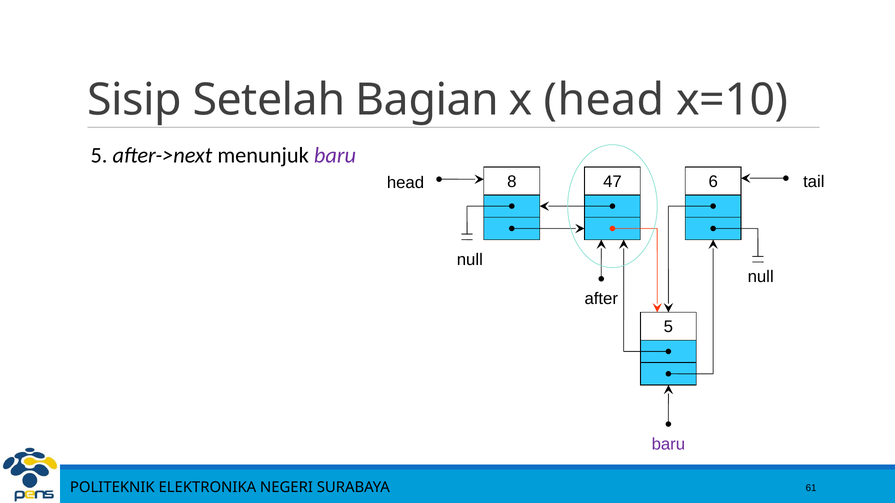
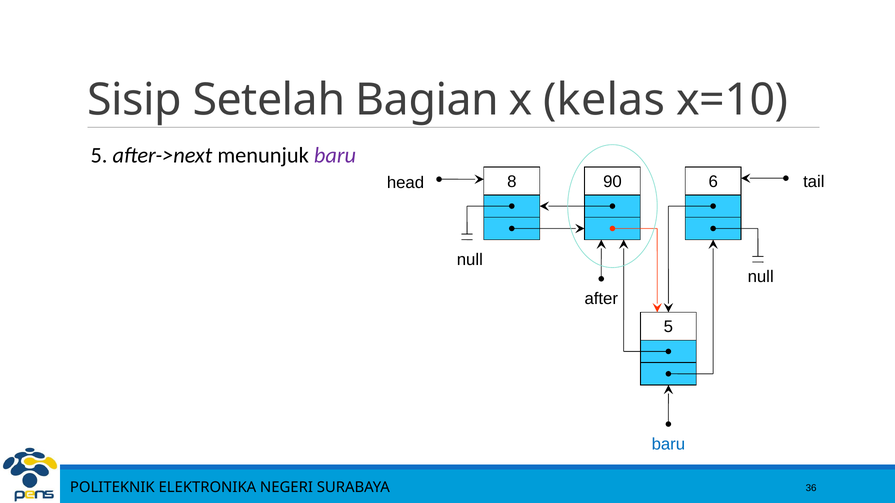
x head: head -> kelas
47: 47 -> 90
baru at (668, 445) colour: purple -> blue
61: 61 -> 36
